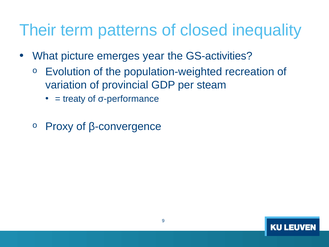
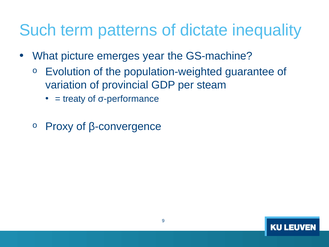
Their: Their -> Such
closed: closed -> dictate
GS-activities: GS-activities -> GS-machine
recreation: recreation -> guarantee
